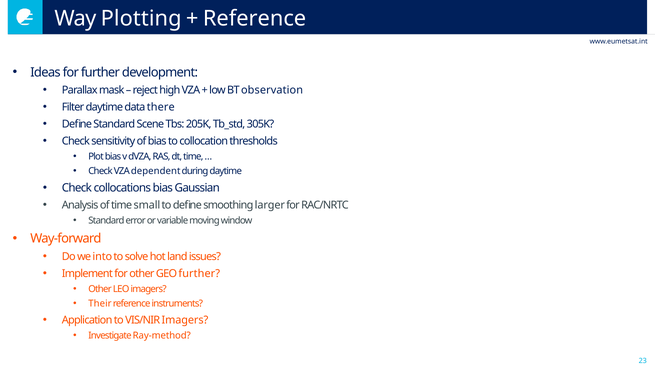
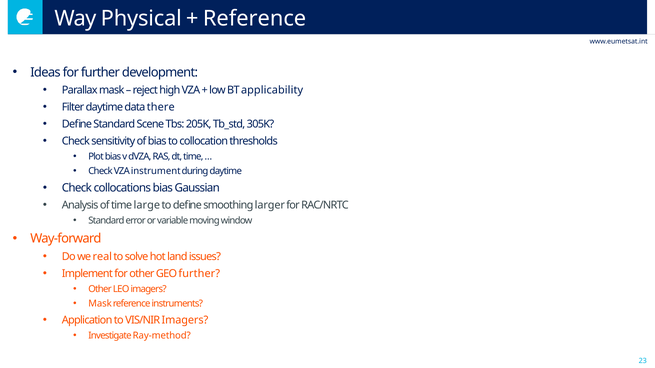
Plotting: Plotting -> Physical
observation: observation -> applicability
dependent: dependent -> instrument
small: small -> large
into: into -> real
Their at (100, 304): Their -> Mask
